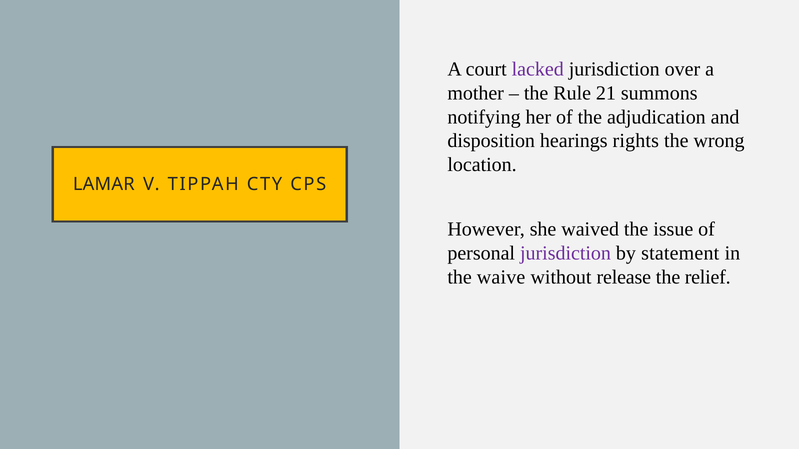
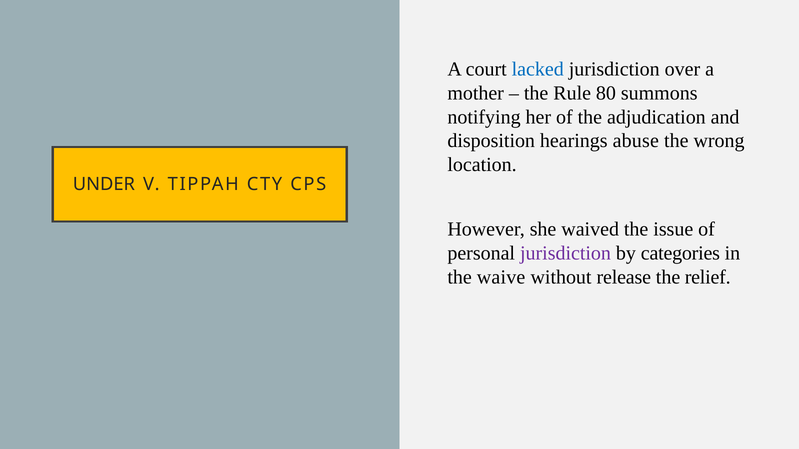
lacked colour: purple -> blue
21: 21 -> 80
rights: rights -> abuse
LAMAR: LAMAR -> UNDER
statement: statement -> categories
